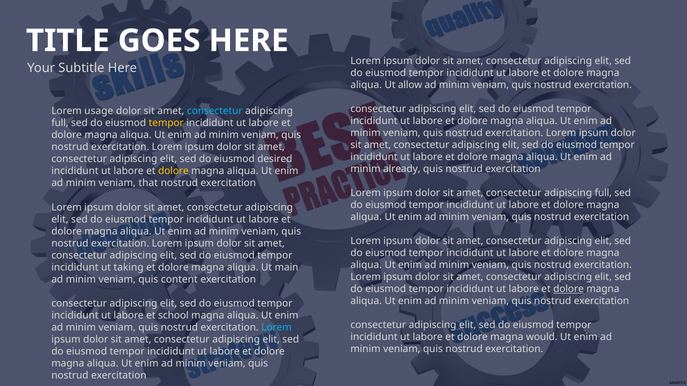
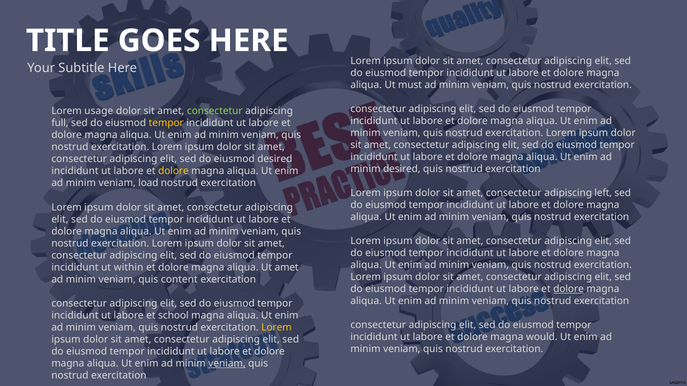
allow: allow -> must
consectetur at (215, 111) colour: light blue -> light green
minim already: already -> desired
that: that -> load
full at (603, 193): full -> left
taking: taking -> within
Ut main: main -> amet
Lorem at (276, 328) colour: light blue -> yellow
veniam at (227, 364) underline: none -> present
